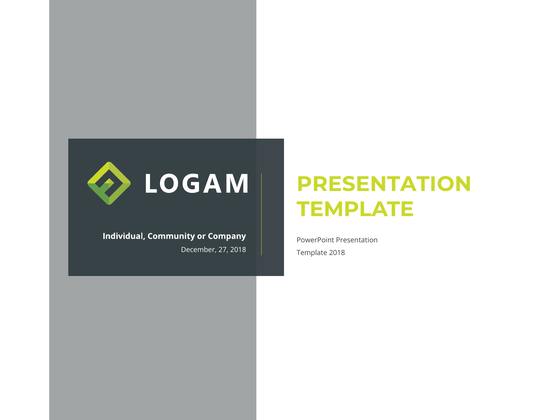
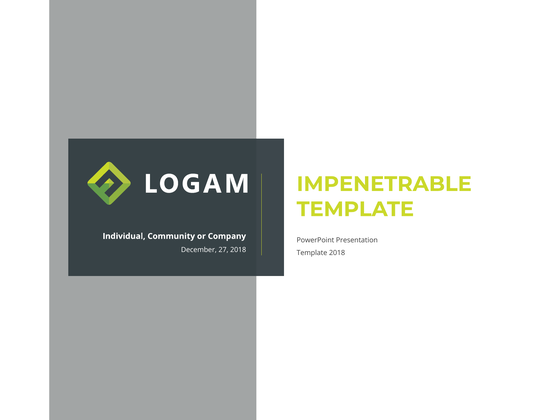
PRESENTATION at (384, 184): PRESENTATION -> IMPENETRABLE
